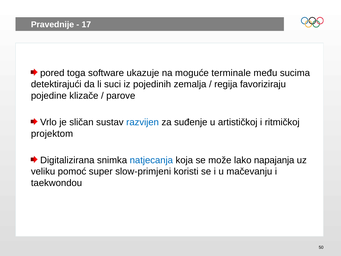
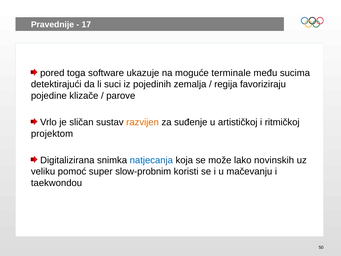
razvijen colour: blue -> orange
napajanja: napajanja -> novinskih
slow-primjeni: slow-primjeni -> slow-probnim
